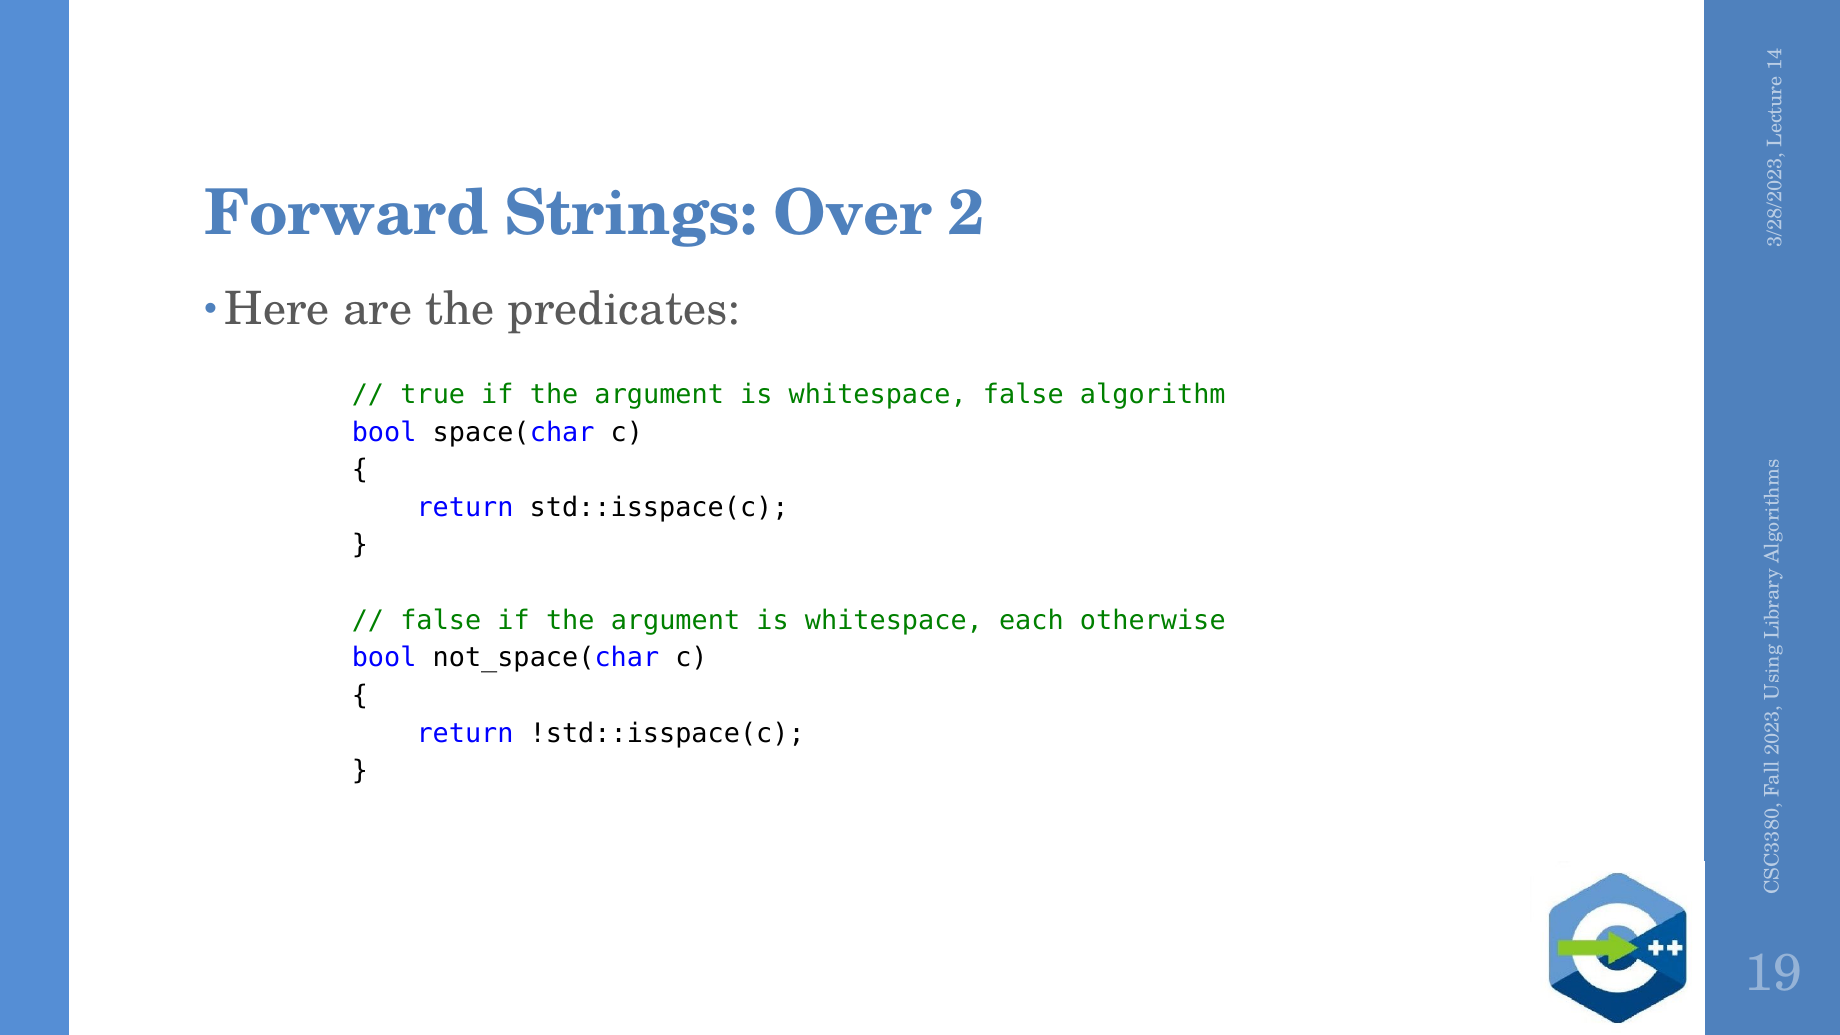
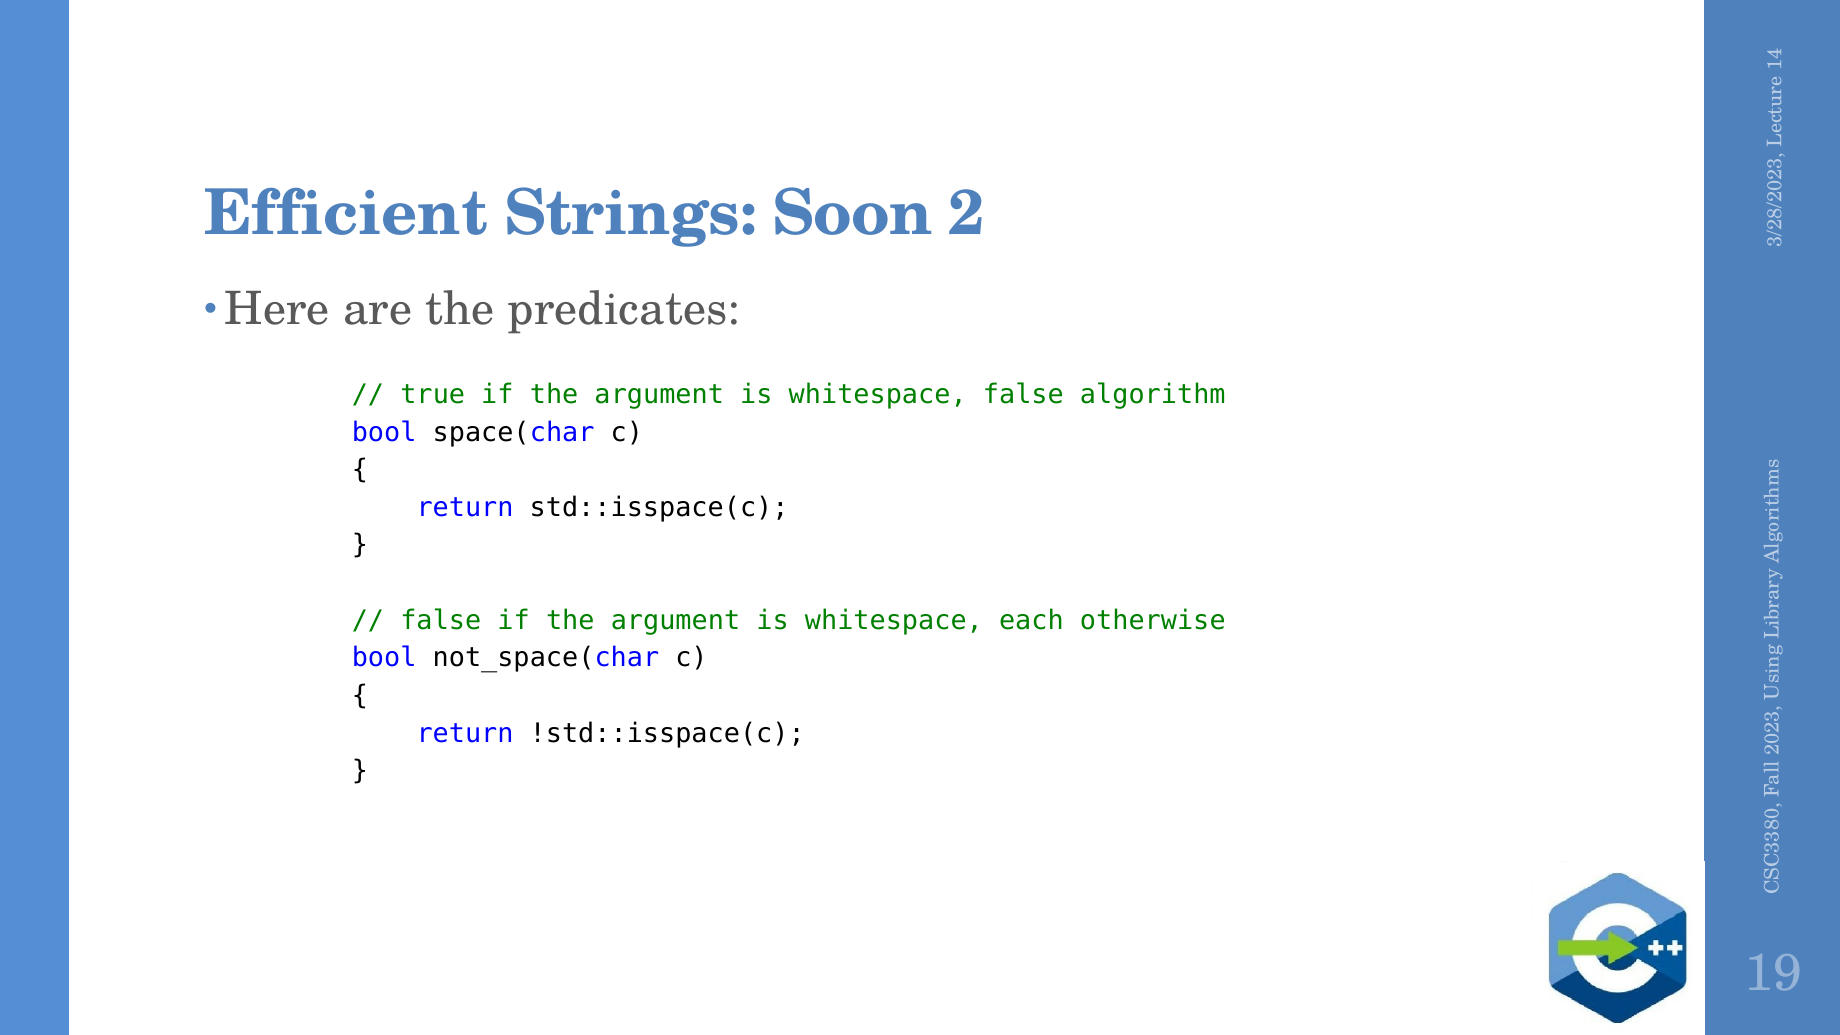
Forward: Forward -> Efficient
Over: Over -> Soon
